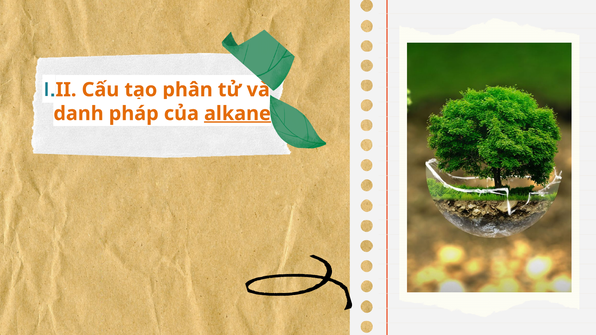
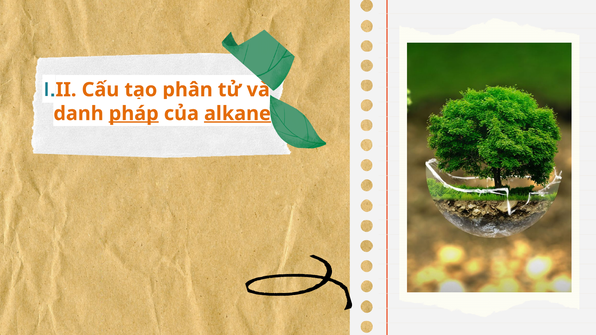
pháp underline: none -> present
